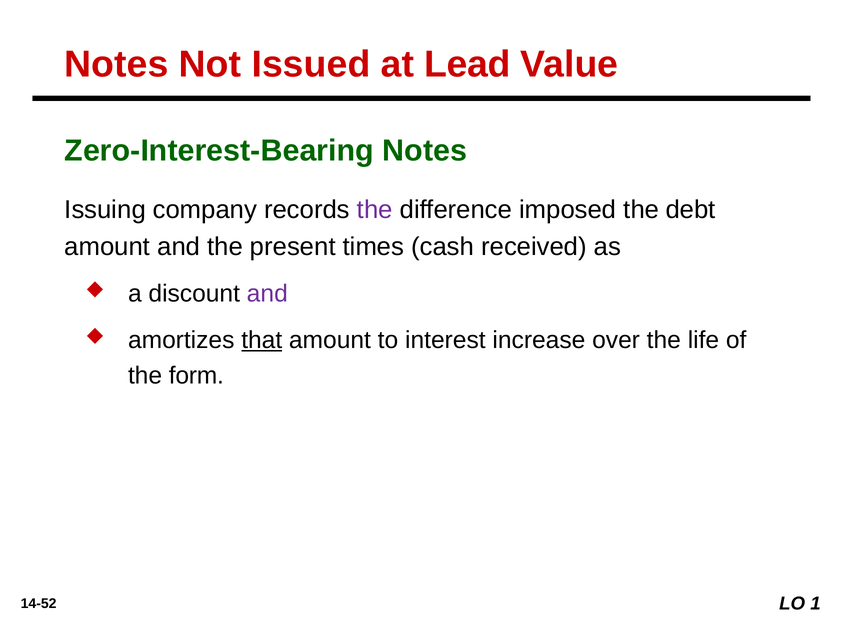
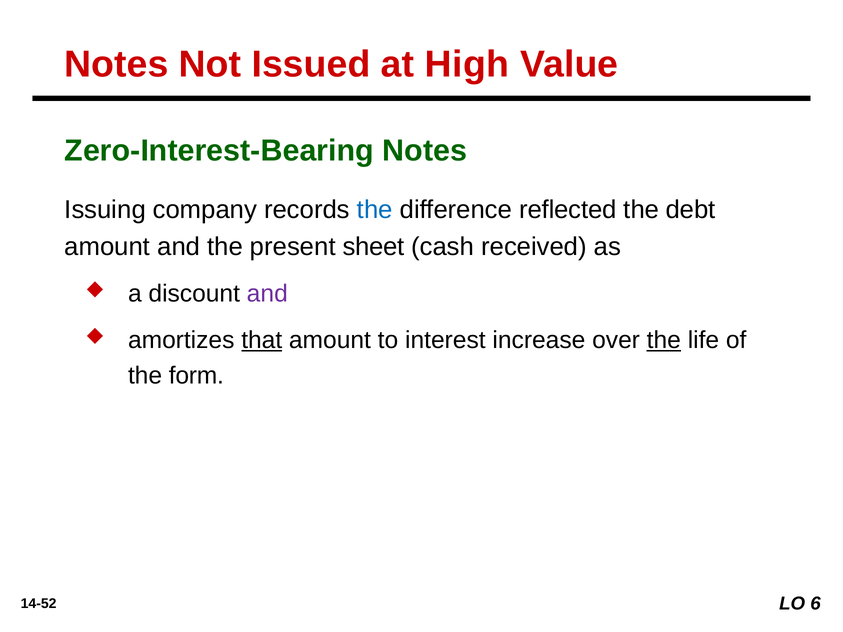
Lead: Lead -> High
the at (375, 210) colour: purple -> blue
imposed: imposed -> reﬂected
times: times -> sheet
the at (664, 340) underline: none -> present
1: 1 -> 6
